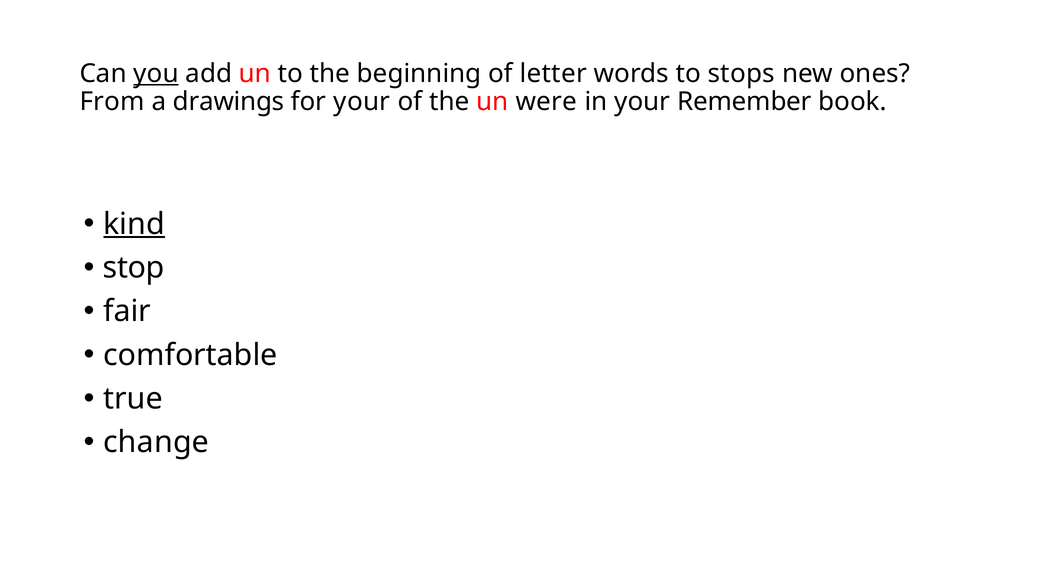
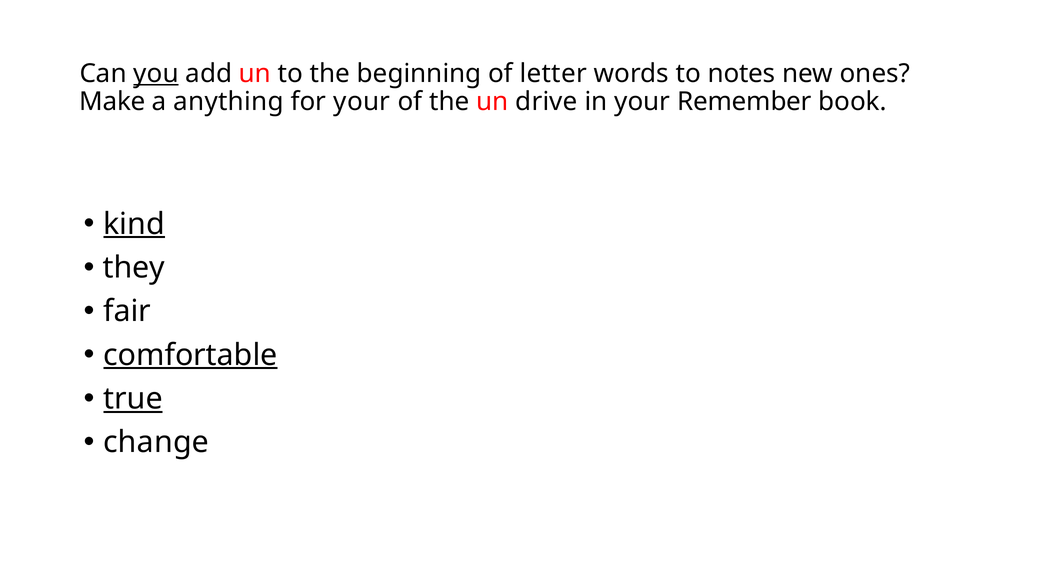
stops: stops -> notes
From: From -> Make
drawings: drawings -> anything
were: were -> drive
stop: stop -> they
comfortable underline: none -> present
true underline: none -> present
